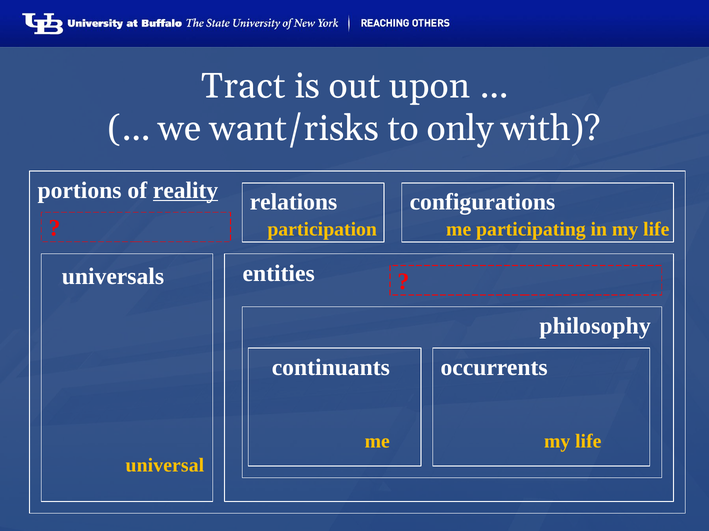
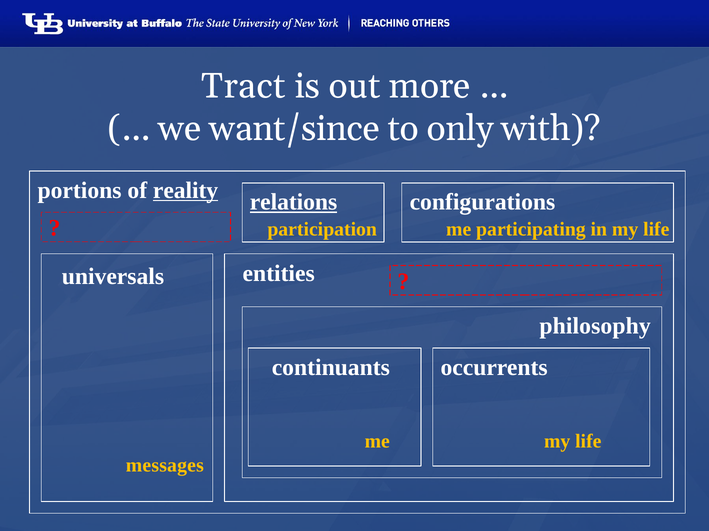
upon: upon -> more
want/risks: want/risks -> want/since
relations underline: none -> present
universal: universal -> messages
